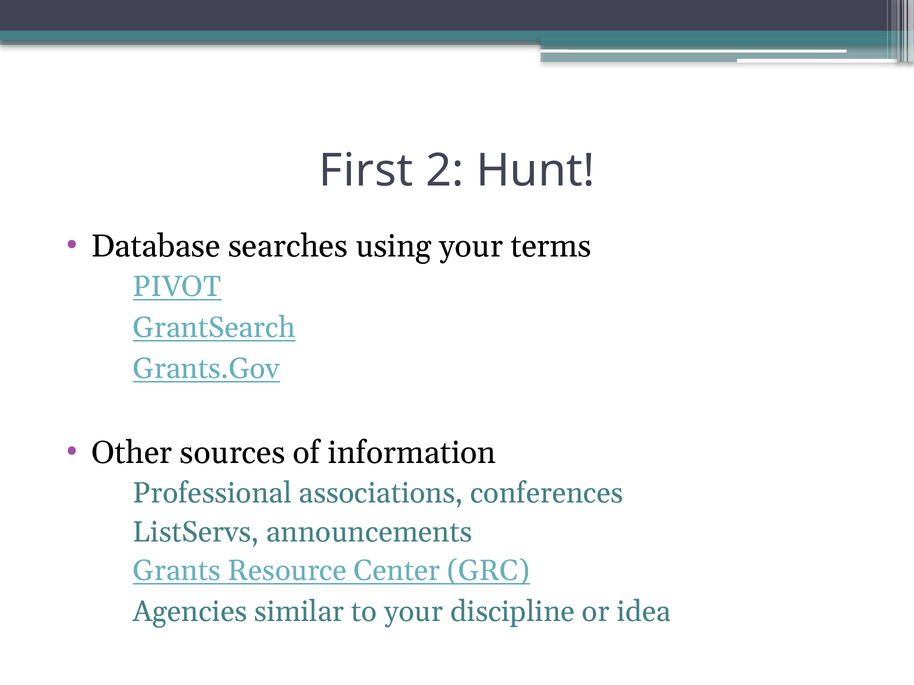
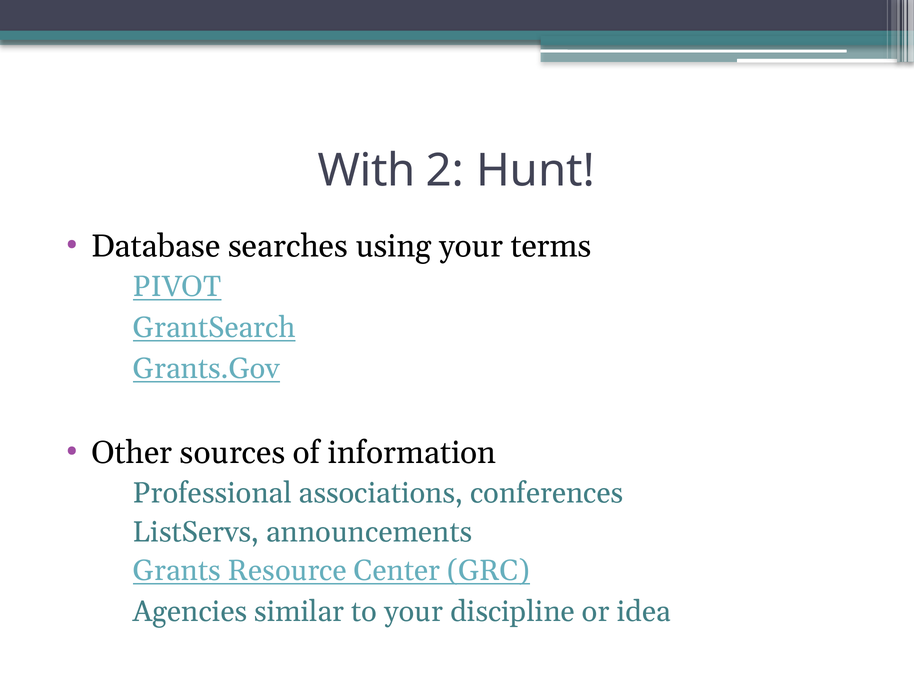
First: First -> With
